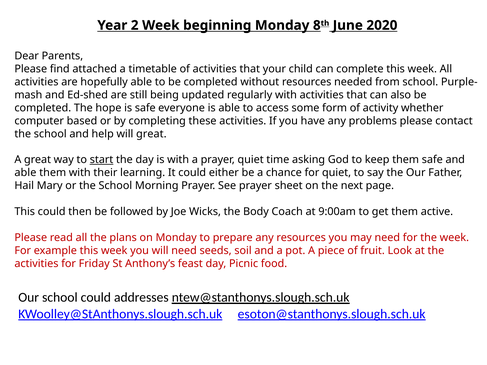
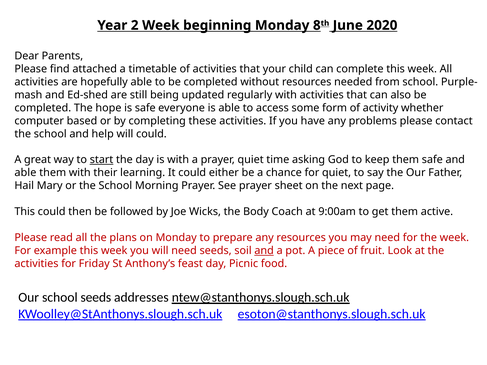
will great: great -> could
and at (264, 251) underline: none -> present
school could: could -> seeds
